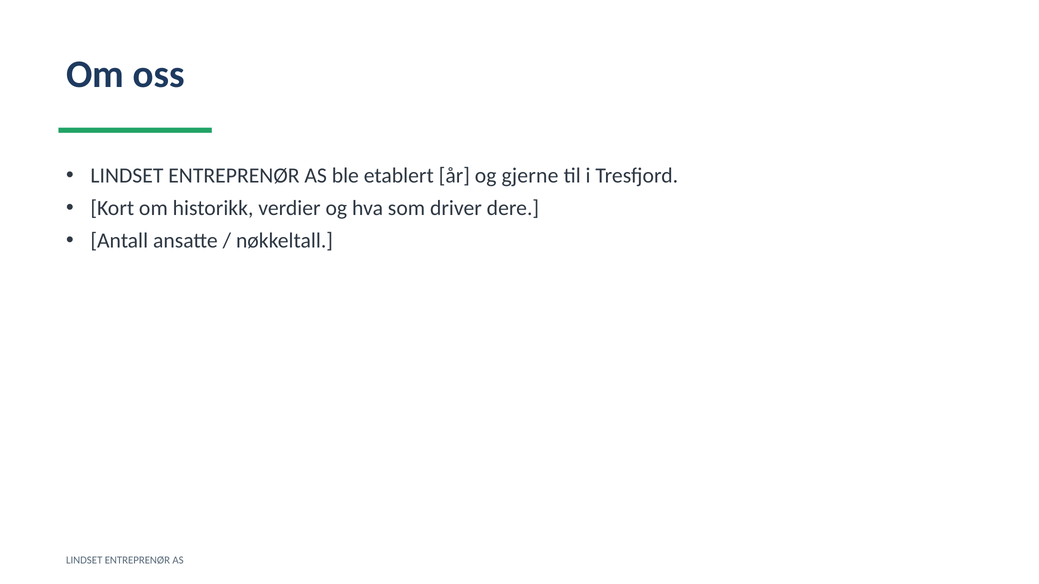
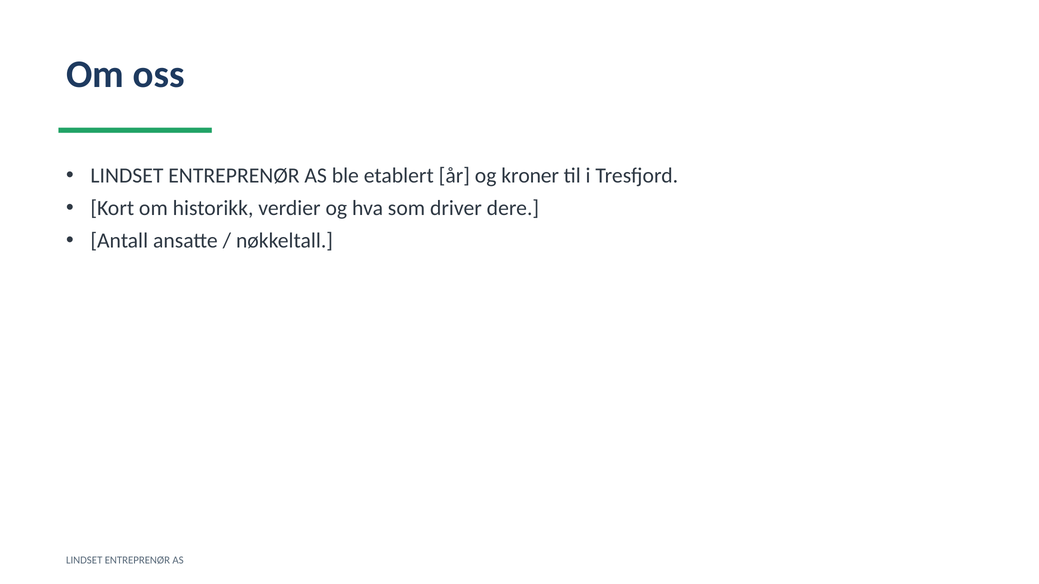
gjerne: gjerne -> kroner
